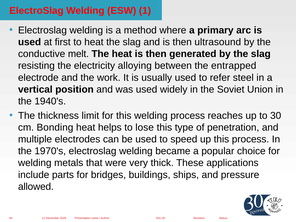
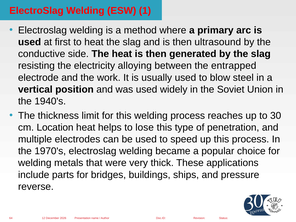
melt: melt -> side
refer: refer -> blow
Bonding: Bonding -> Location
allowed: allowed -> reverse
